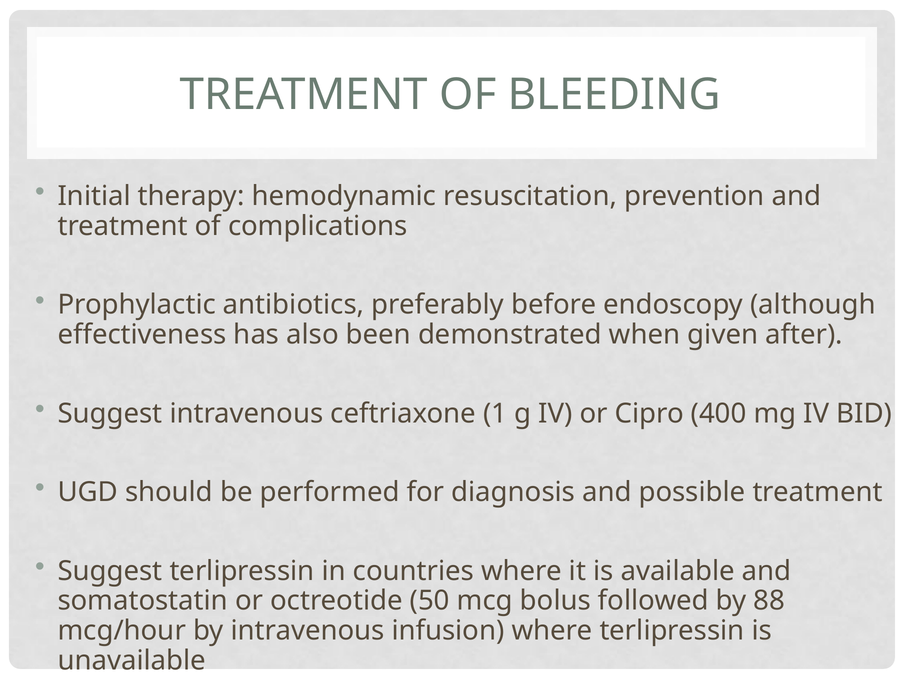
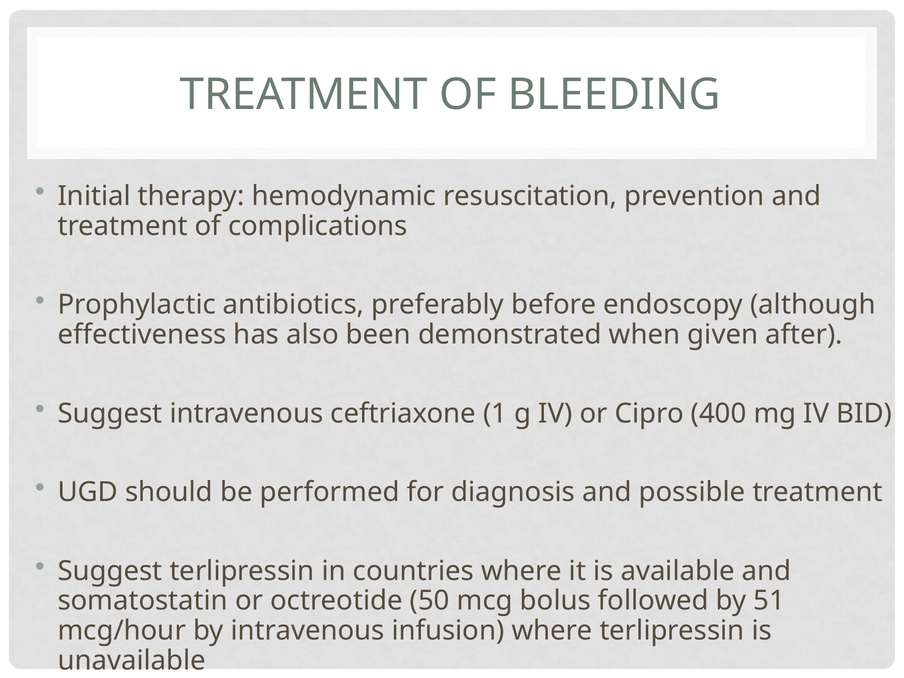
88: 88 -> 51
